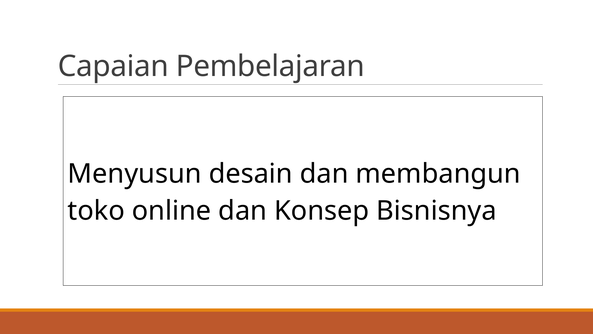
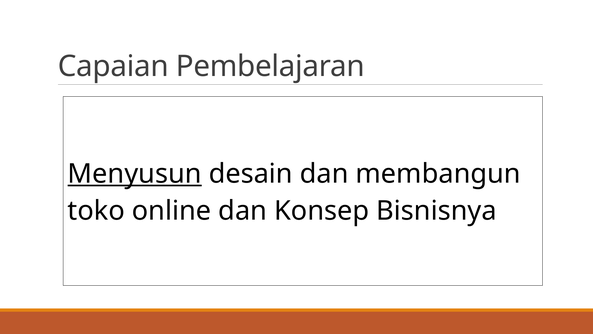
Menyusun underline: none -> present
